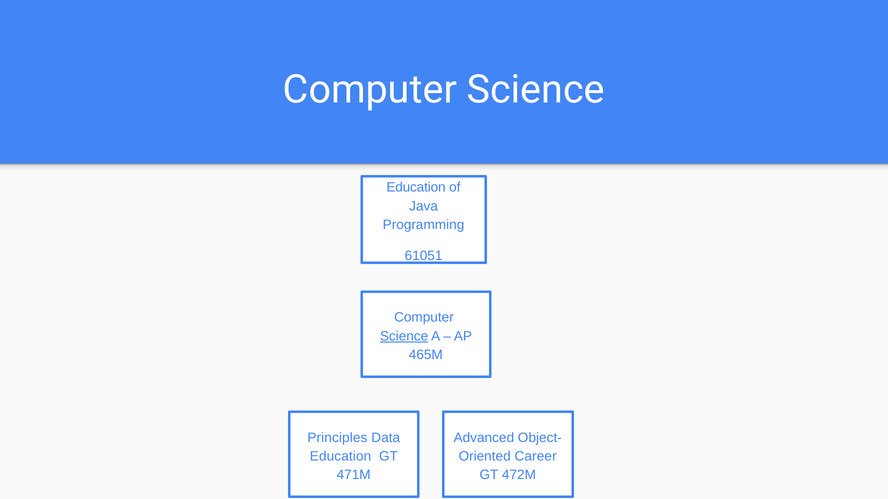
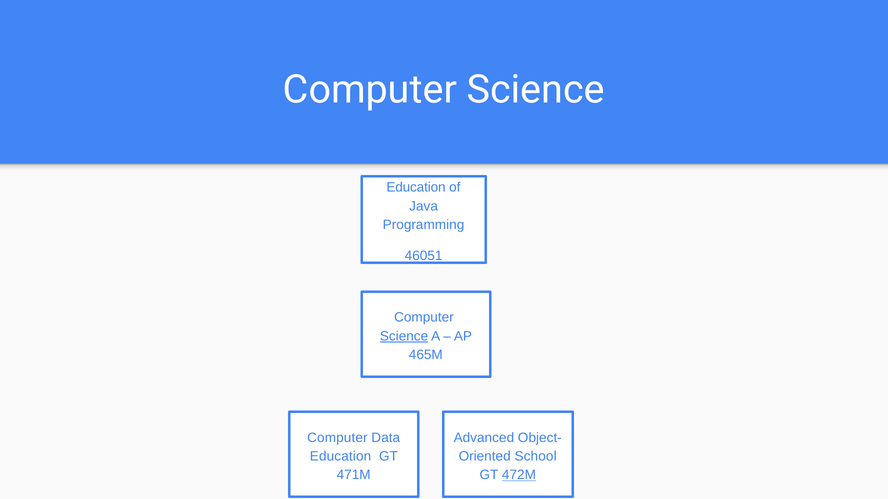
61051: 61051 -> 46051
Principles at (337, 438): Principles -> Computer
Career: Career -> School
472M underline: none -> present
